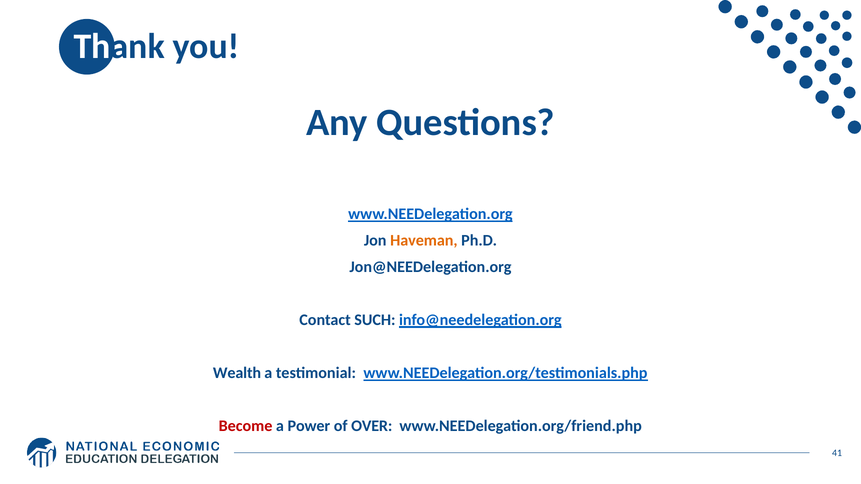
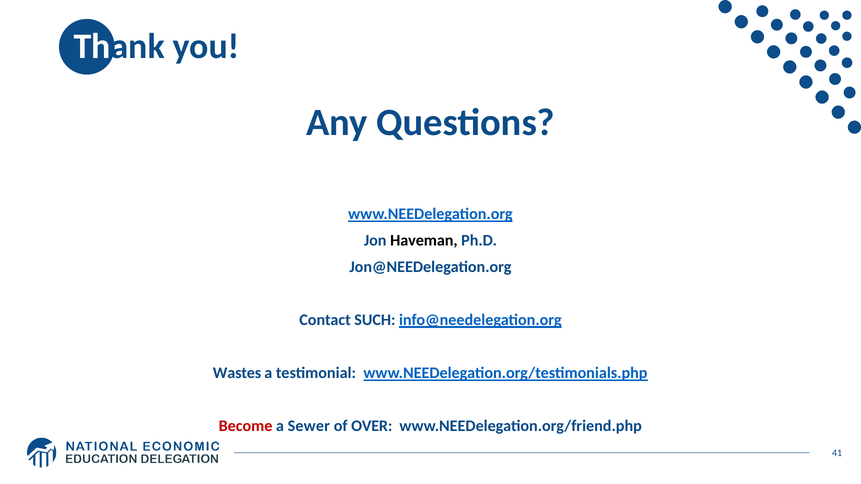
Haveman colour: orange -> black
Wealth: Wealth -> Wastes
Power: Power -> Sewer
